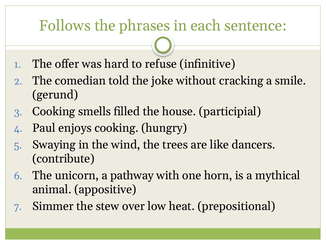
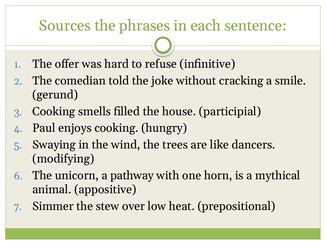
Follows: Follows -> Sources
contribute: contribute -> modifying
